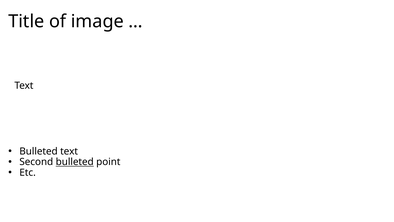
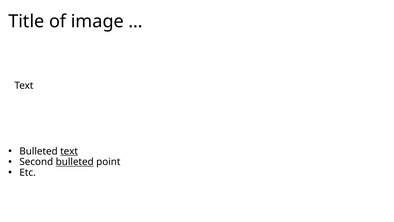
text at (69, 151) underline: none -> present
